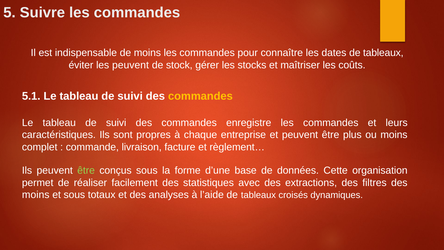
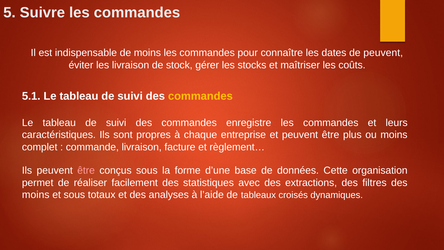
dates de tableaux: tableaux -> peuvent
les peuvent: peuvent -> livraison
être at (86, 170) colour: light green -> pink
